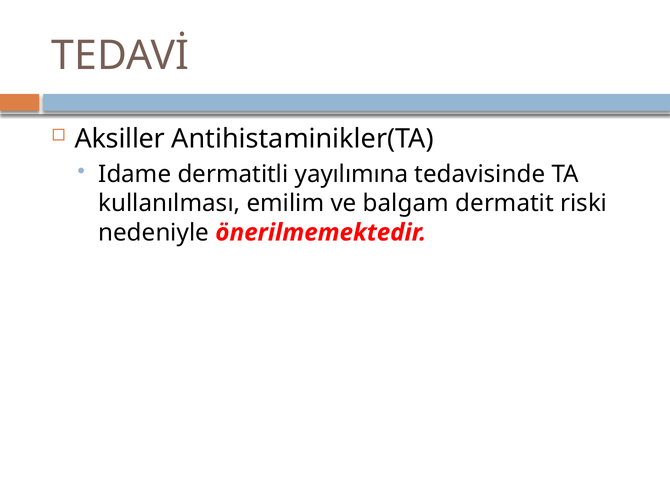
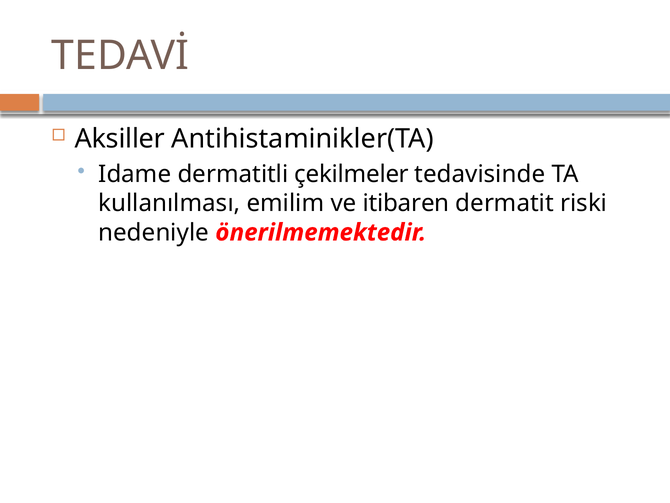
yayılımına: yayılımına -> çekilmeler
balgam: balgam -> itibaren
